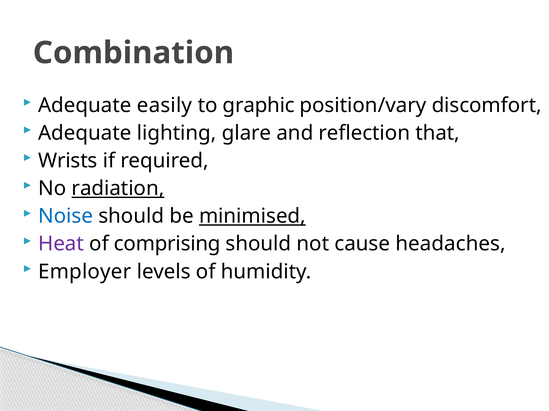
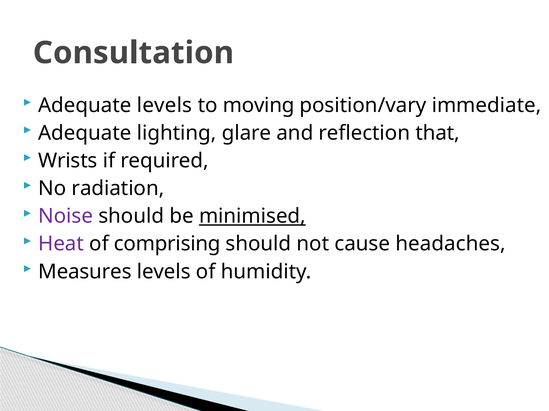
Combination: Combination -> Consultation
Adequate easily: easily -> levels
graphic: graphic -> moving
discomfort: discomfort -> immediate
radiation underline: present -> none
Noise colour: blue -> purple
Employer: Employer -> Measures
